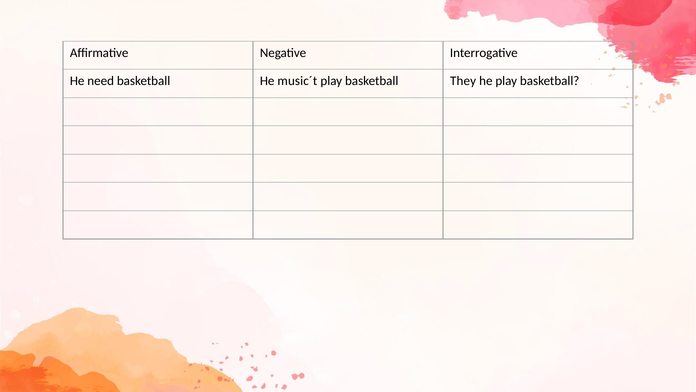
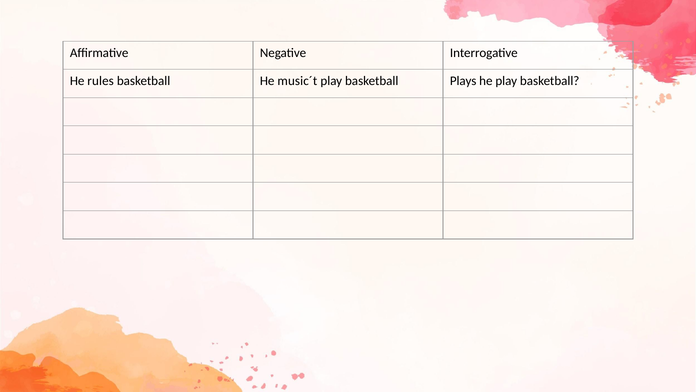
need: need -> rules
They: They -> Plays
